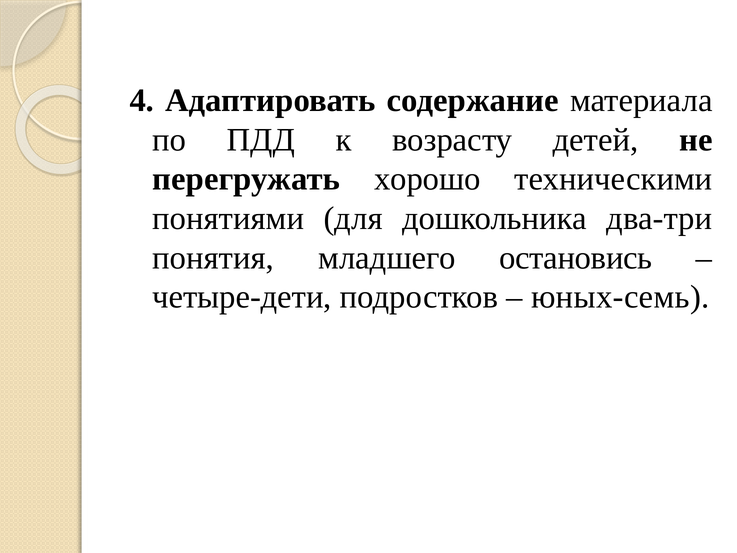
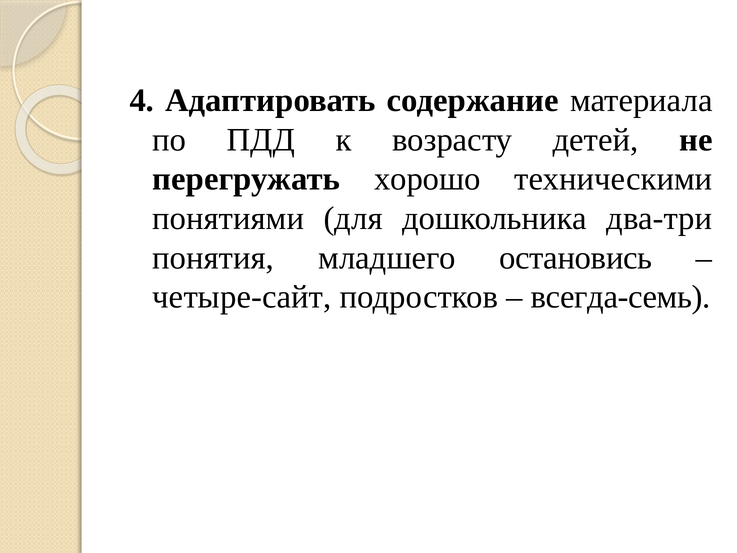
четыре-дети: четыре-дети -> четыре-сайт
юных-семь: юных-семь -> всегда-семь
